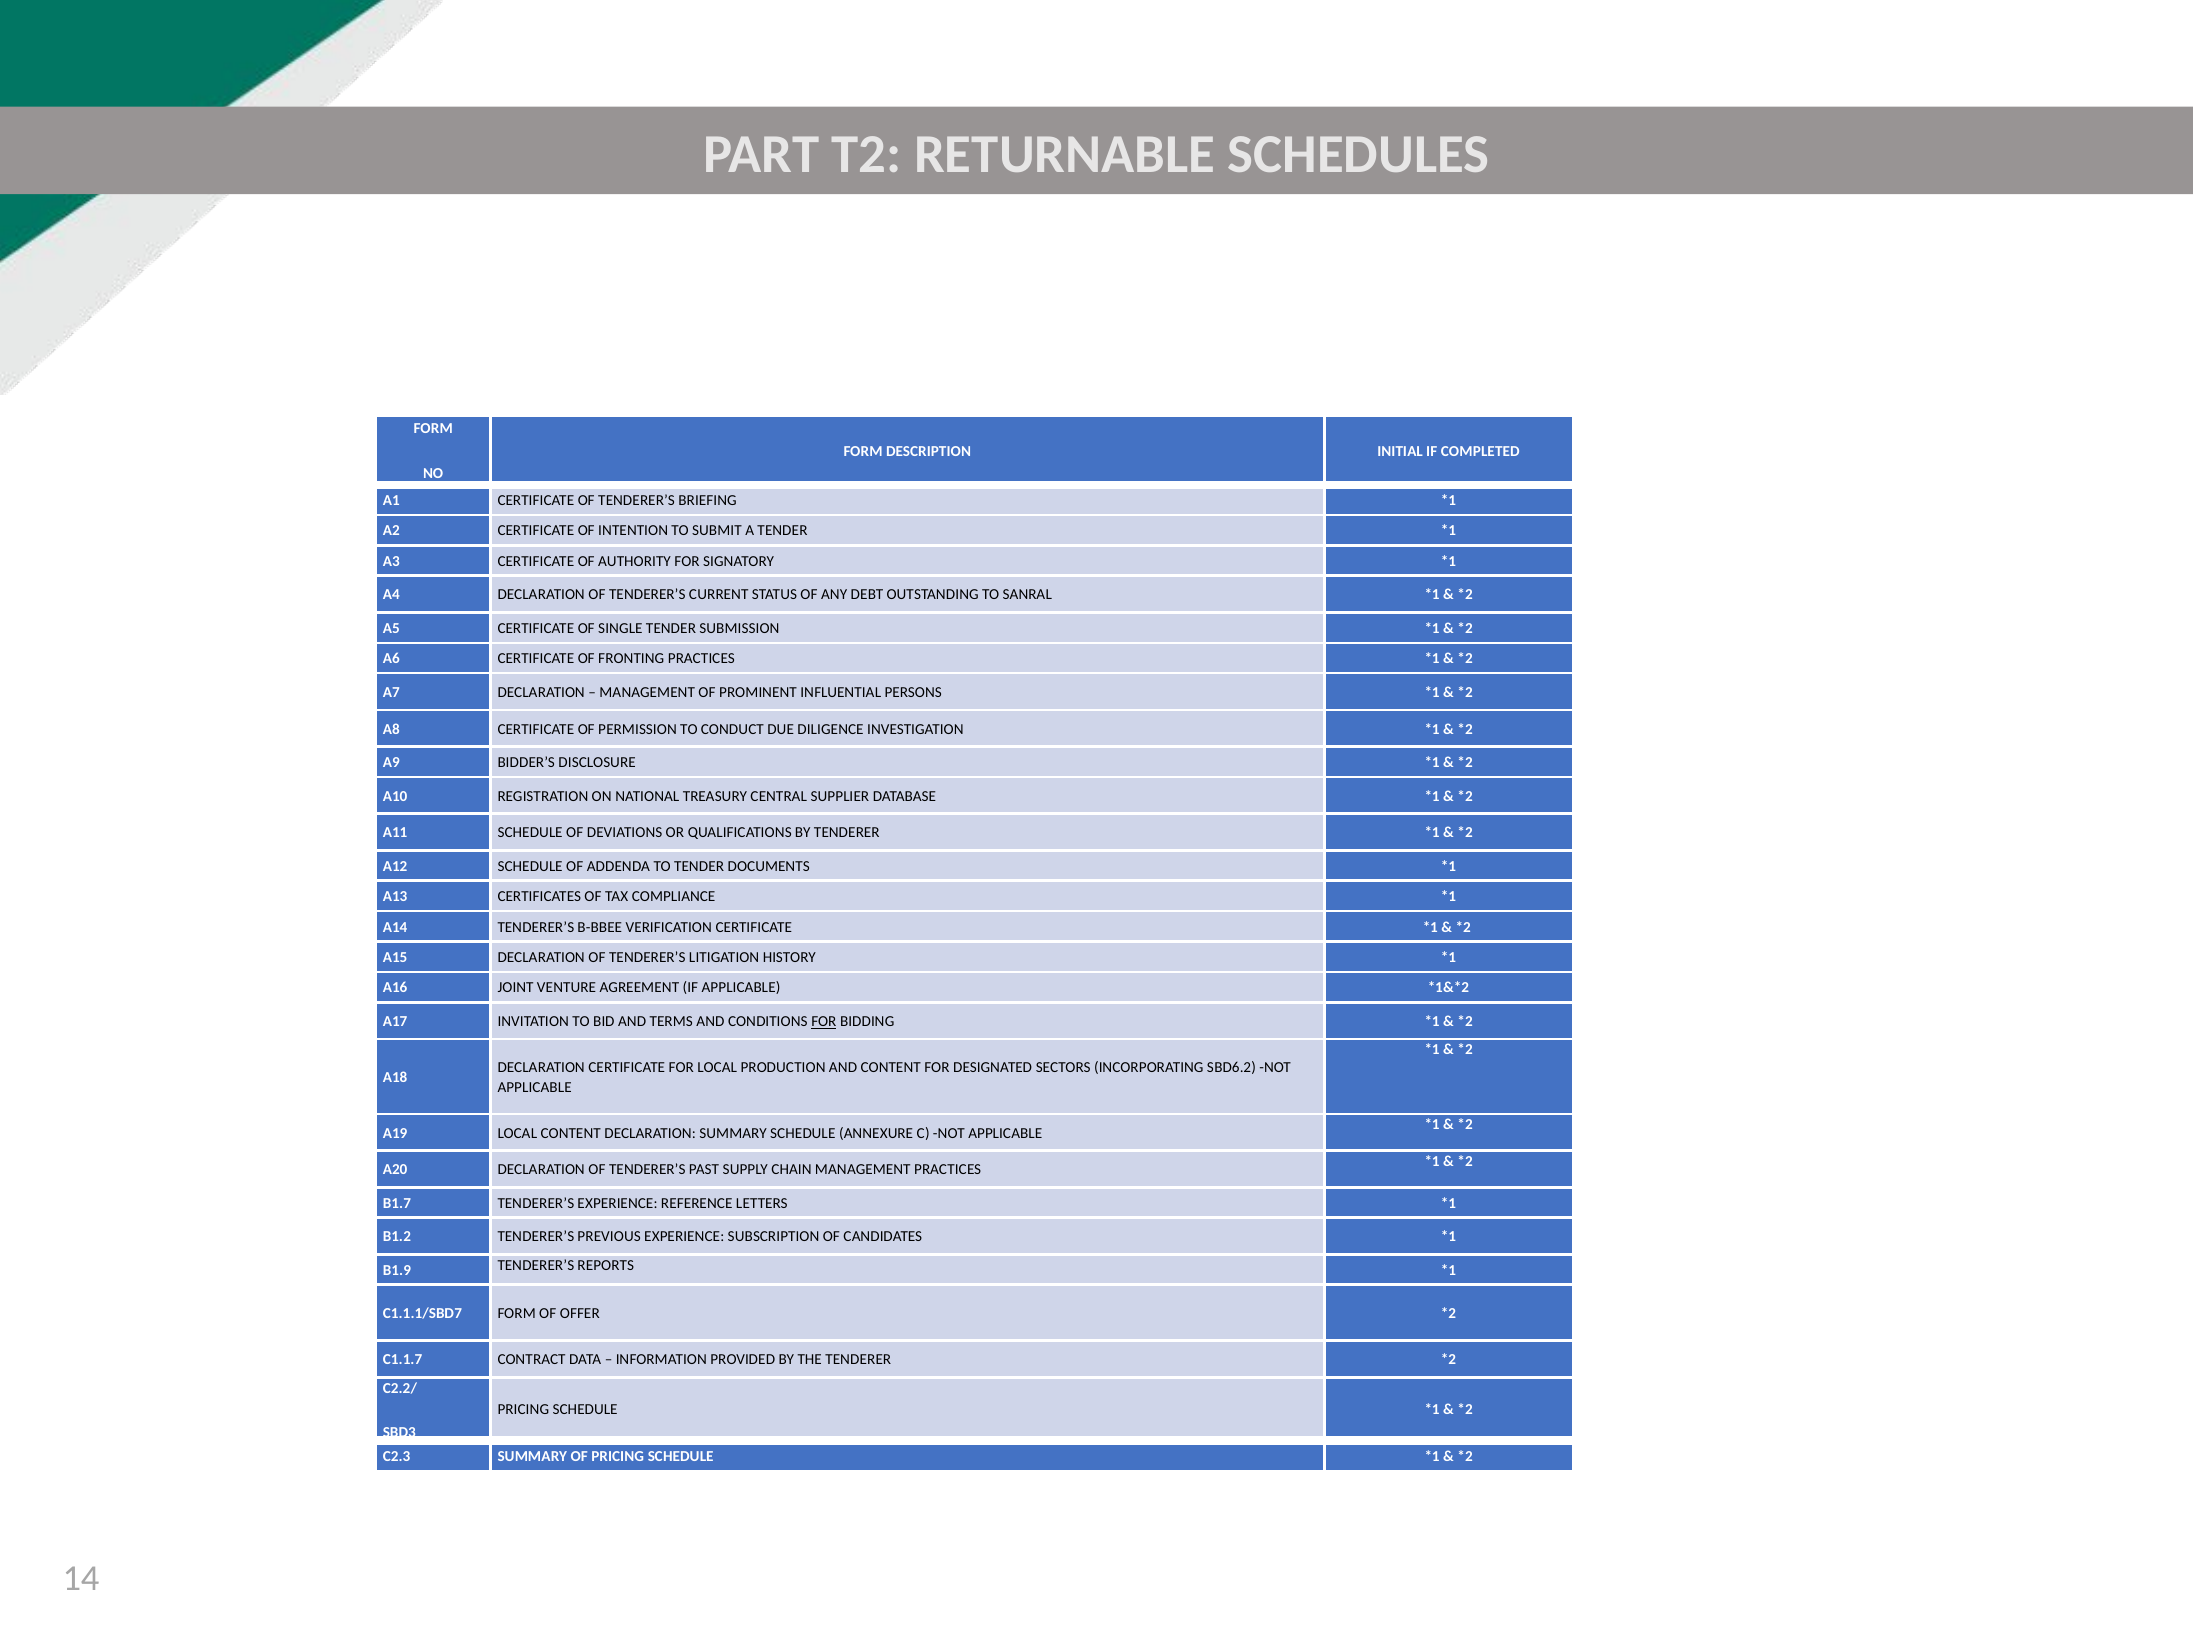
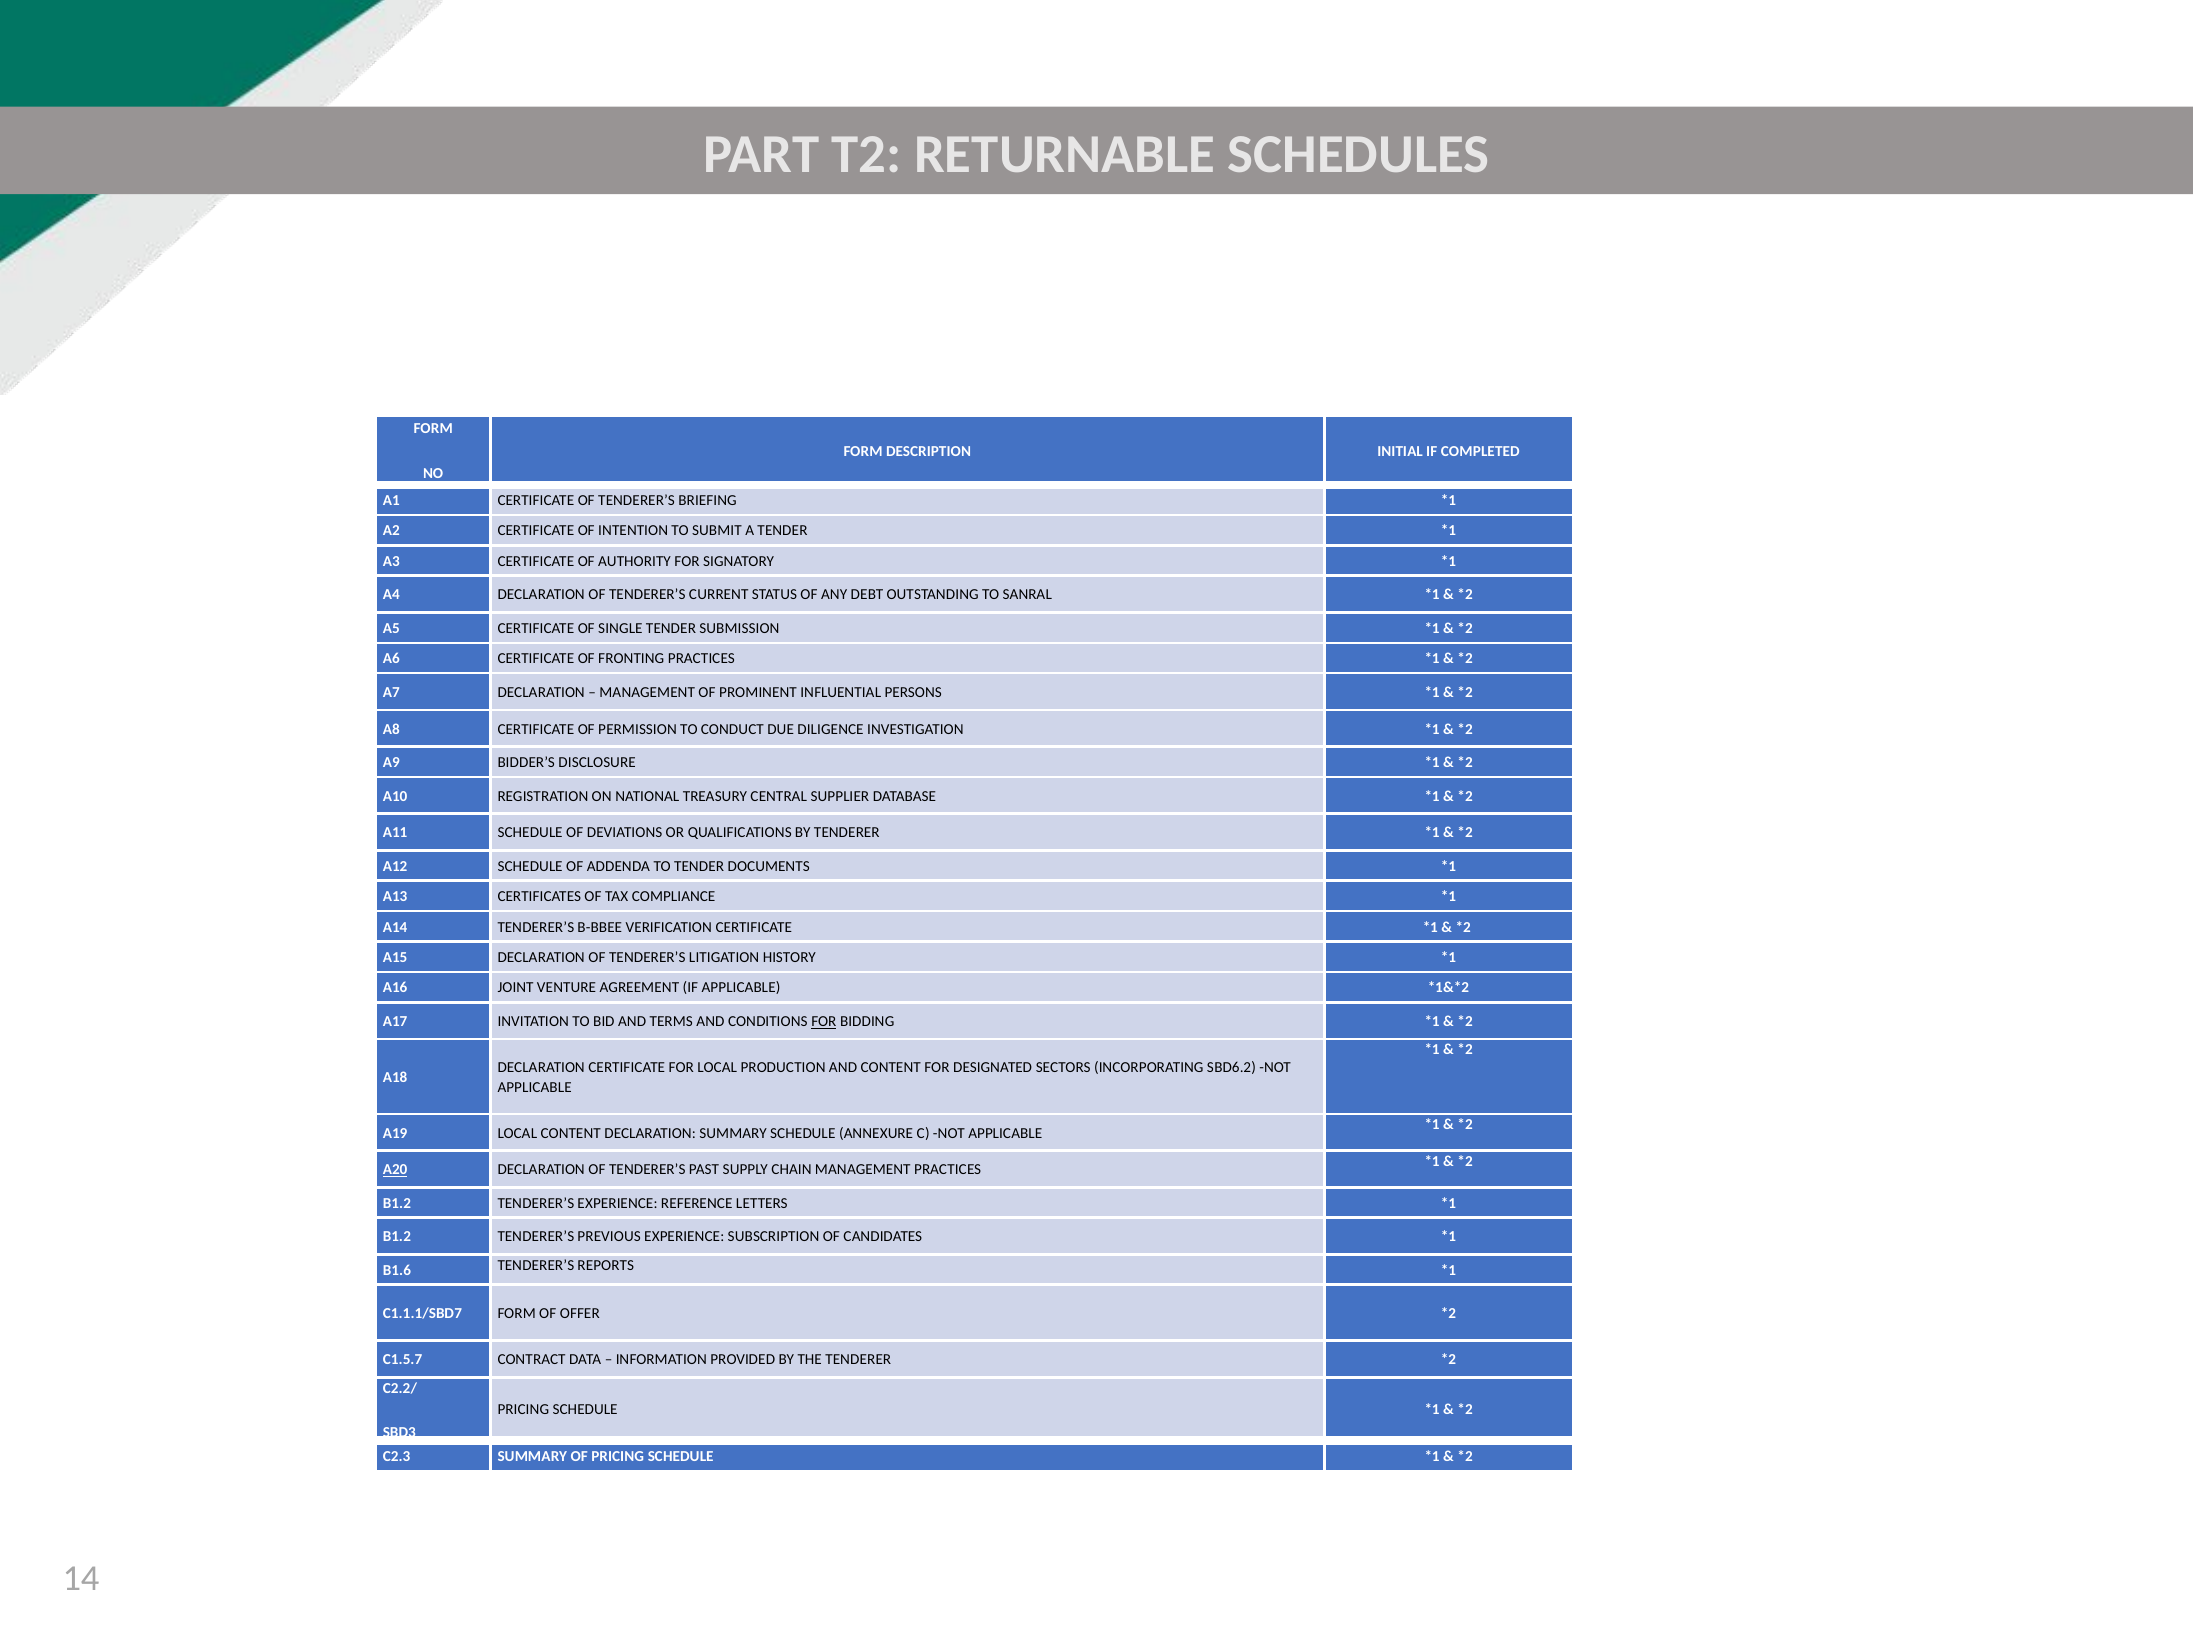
A20 underline: none -> present
B1.7 at (397, 1203): B1.7 -> B1.2
B1.9: B1.9 -> B1.6
C1.1.7: C1.1.7 -> C1.5.7
